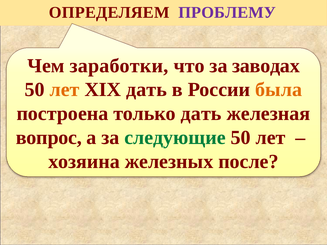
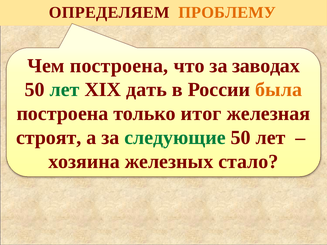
ПРОБЛЕМУ colour: purple -> orange
Чем заработки: заработки -> построена
лет at (65, 90) colour: orange -> green
только дать: дать -> итог
вопрос: вопрос -> строят
после: после -> стало
